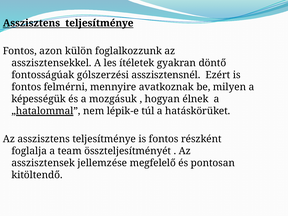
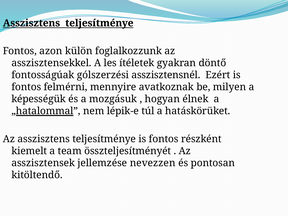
foglalja: foglalja -> kiemelt
megfelelő: megfelelő -> nevezzen
